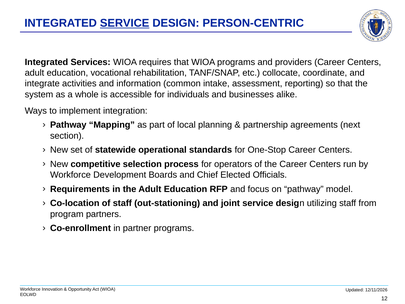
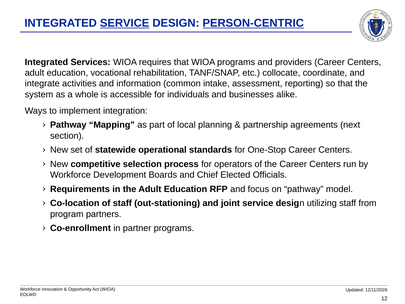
PERSON-CENTRIC underline: none -> present
